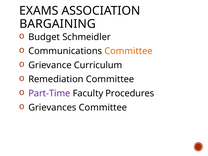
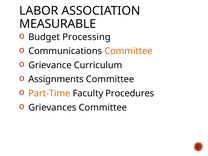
EXAMS: EXAMS -> LABOR
BARGAINING: BARGAINING -> MEASURABLE
Schmeidler: Schmeidler -> Processing
Remediation: Remediation -> Assignments
Part-Time colour: purple -> orange
